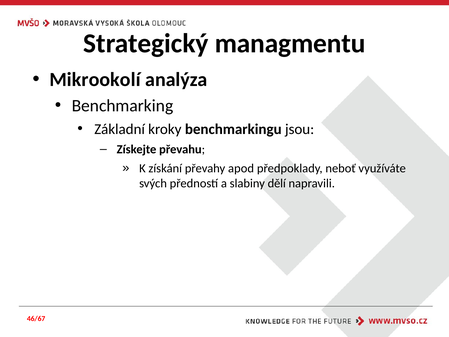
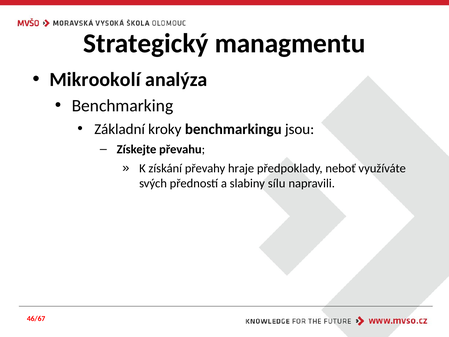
apod: apod -> hraje
dělí: dělí -> sílu
